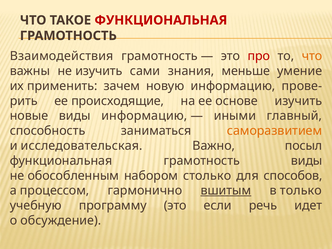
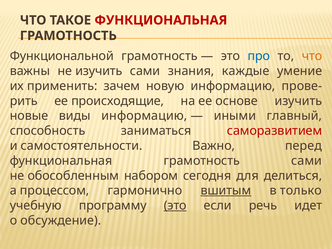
Взаимодействия: Взаимодействия -> Функциональной
про colour: red -> blue
меньше: меньше -> каждые
саморазвитием colour: orange -> red
исследовательская: исследовательская -> самостоятельности
посыл: посыл -> перед
грамотность виды: виды -> сами
столько: столько -> сегодня
способов: способов -> делиться
это at (175, 206) underline: none -> present
